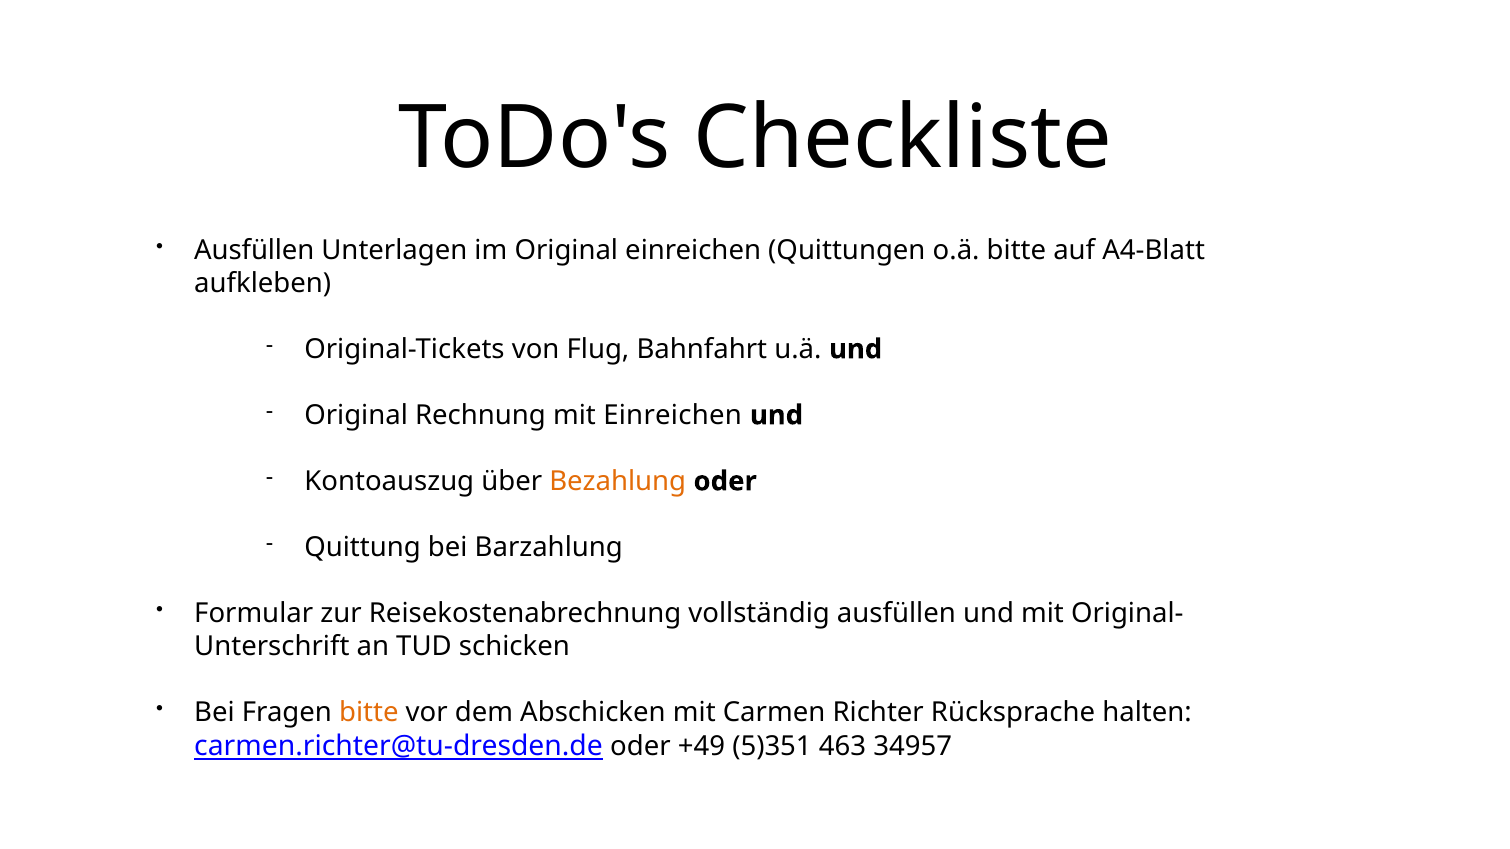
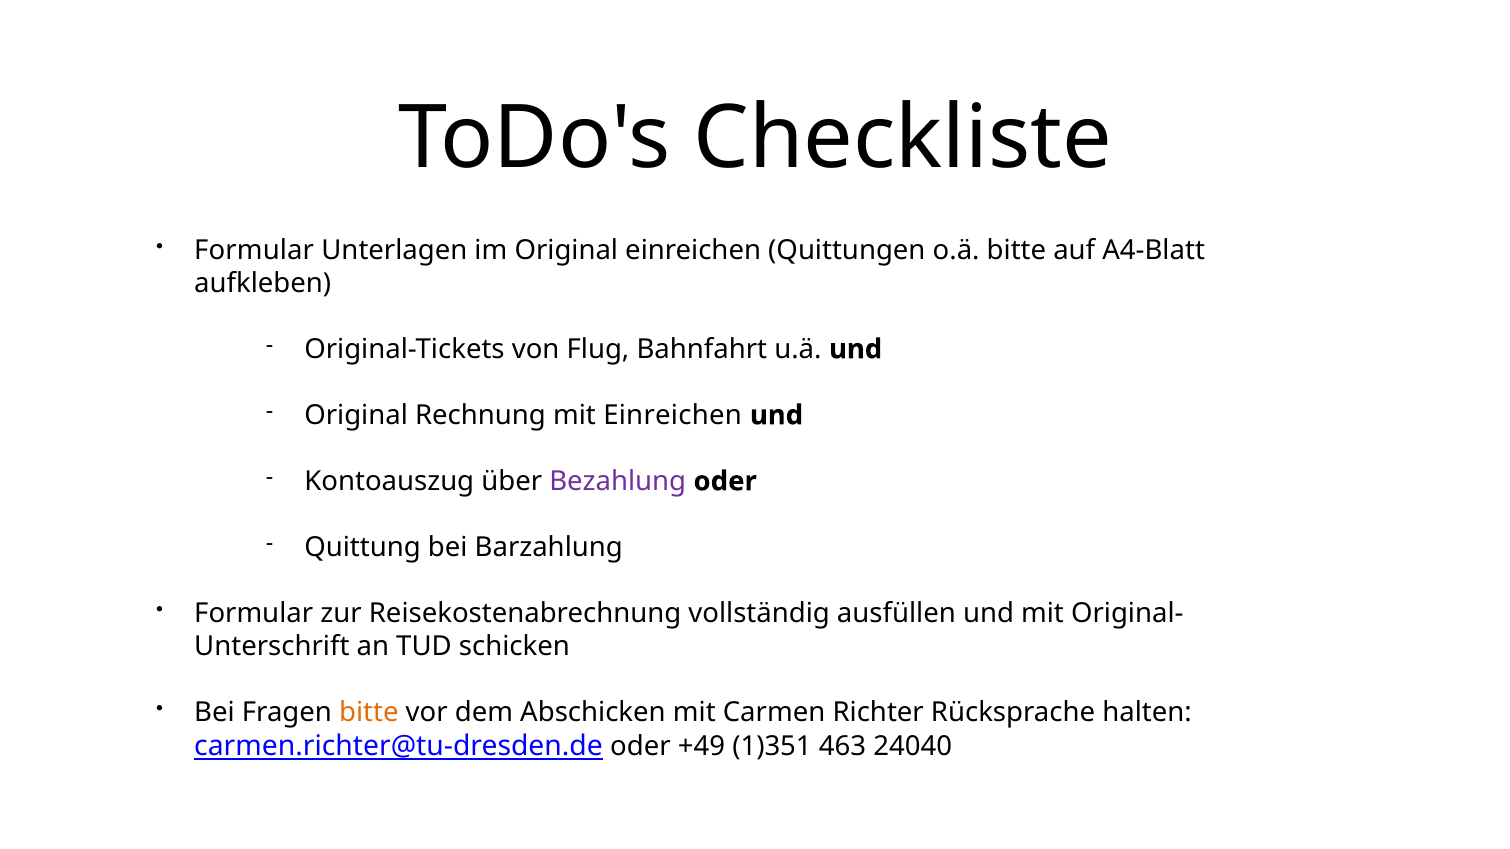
Ausfüllen at (254, 250): Ausfüllen -> Formular
Bezahlung colour: orange -> purple
5)351: 5)351 -> 1)351
34957: 34957 -> 24040
